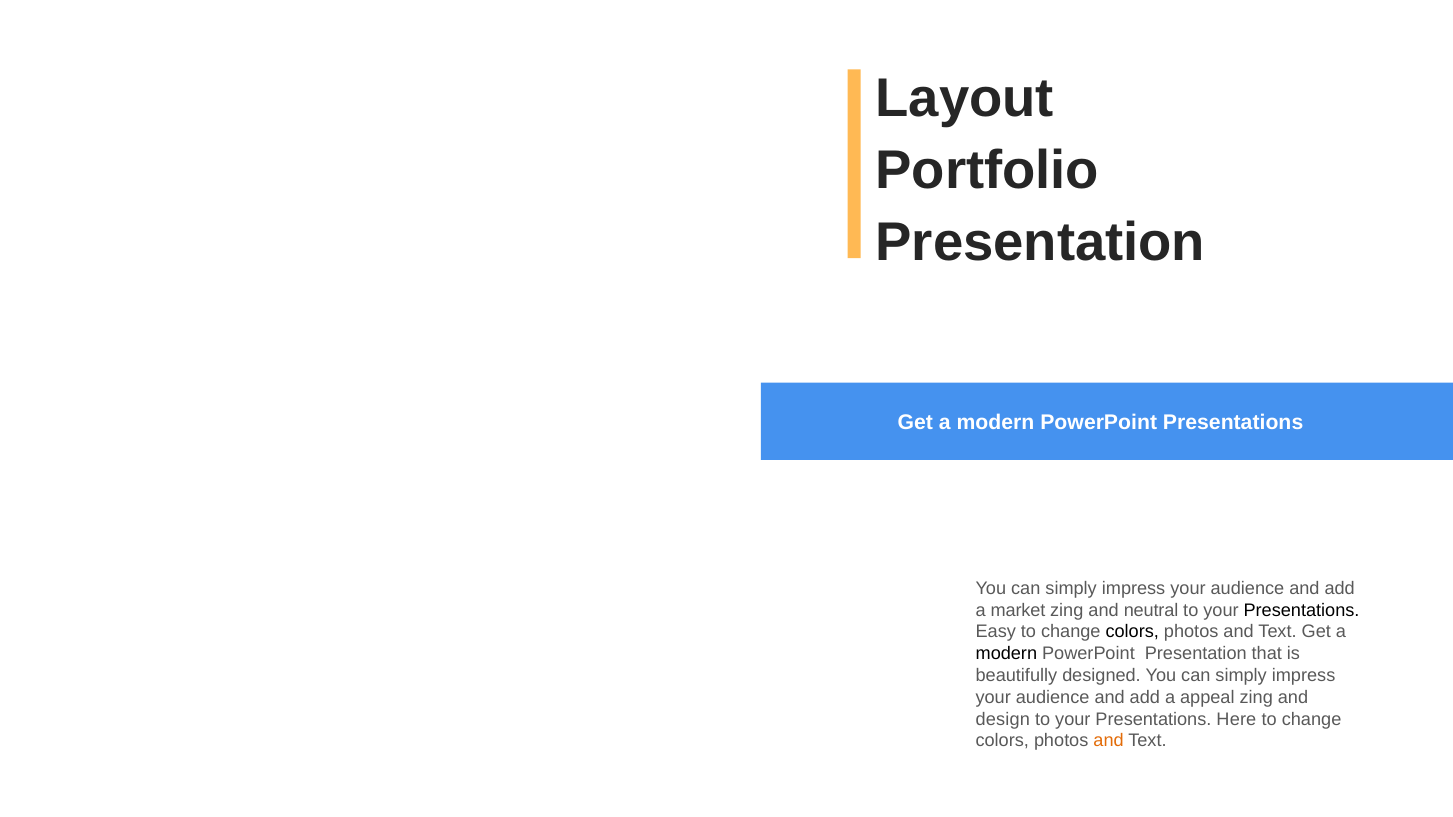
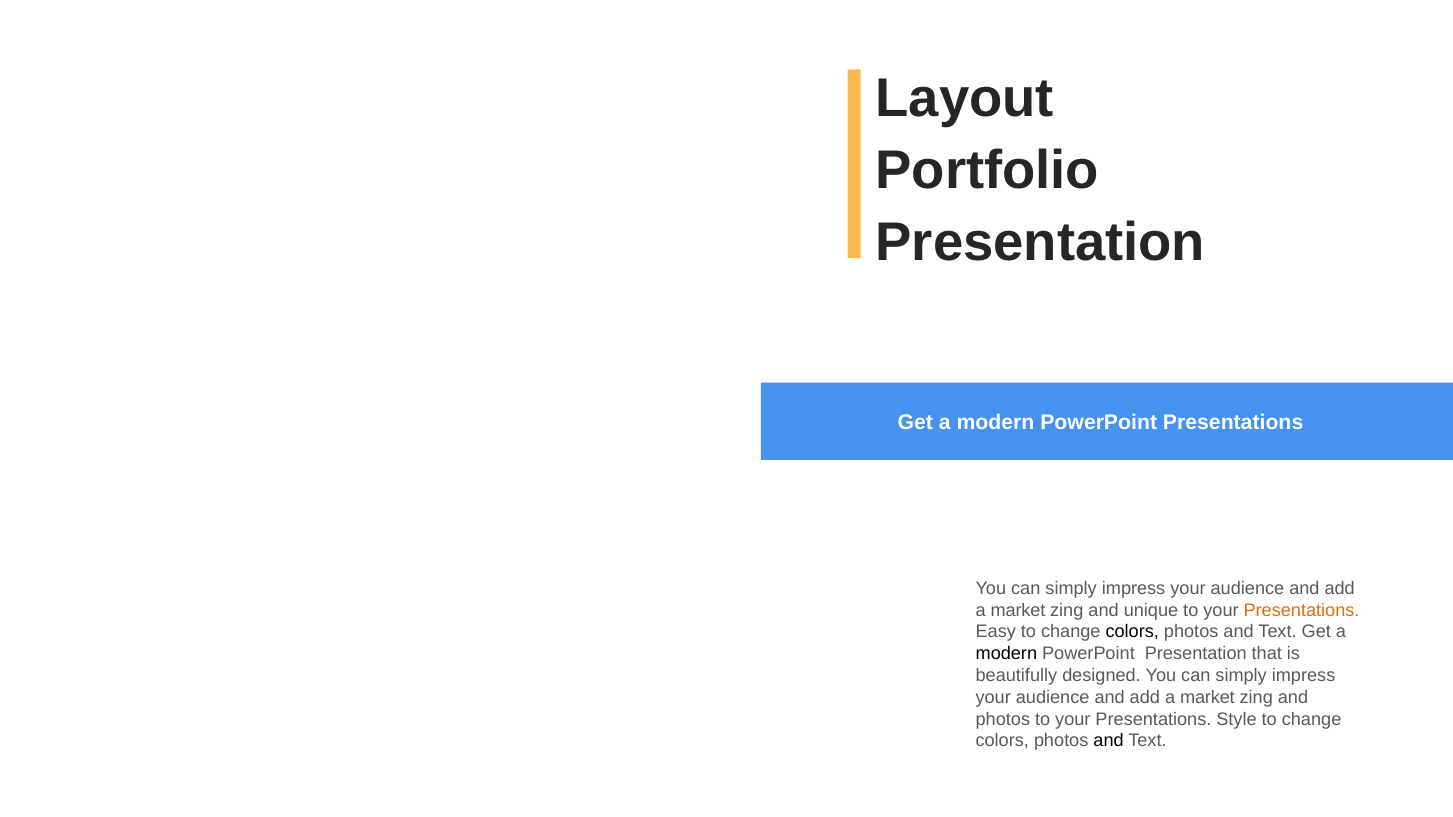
neutral: neutral -> unique
Presentations at (1302, 610) colour: black -> orange
appeal at (1207, 698): appeal -> market
design at (1003, 719): design -> photos
Here: Here -> Style
and at (1109, 741) colour: orange -> black
